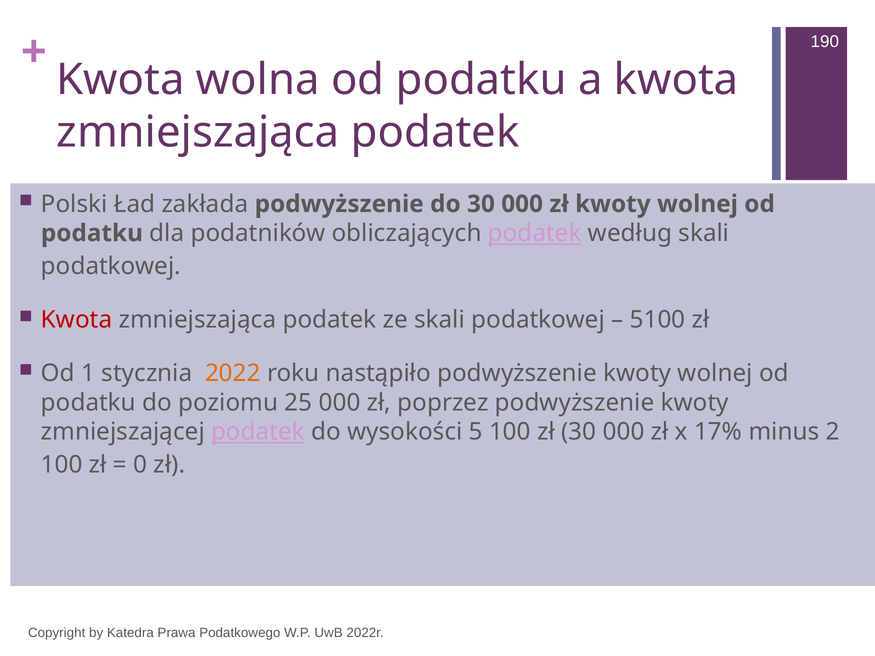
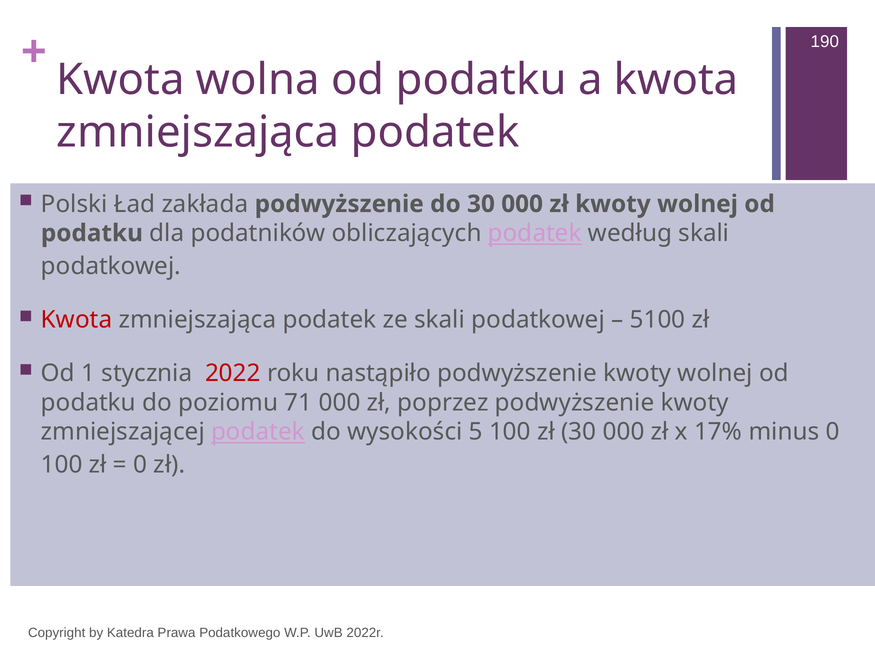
2022 colour: orange -> red
25: 25 -> 71
minus 2: 2 -> 0
